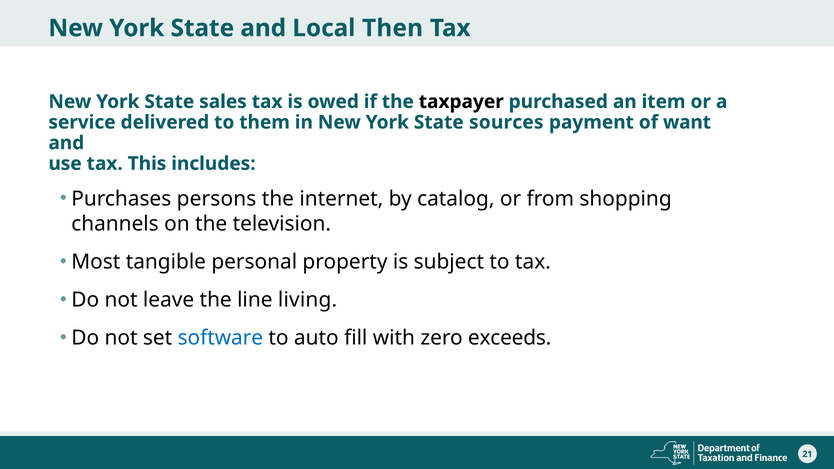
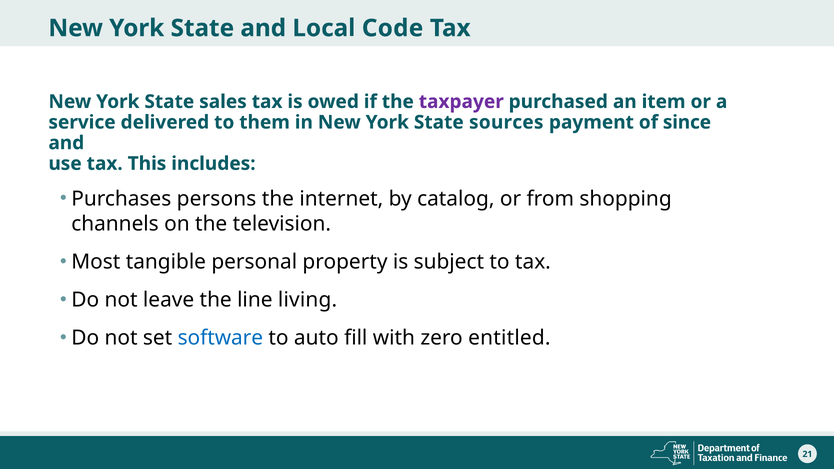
Then: Then -> Code
taxpayer colour: black -> purple
want: want -> since
exceeds: exceeds -> entitled
